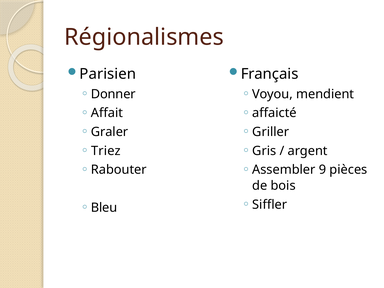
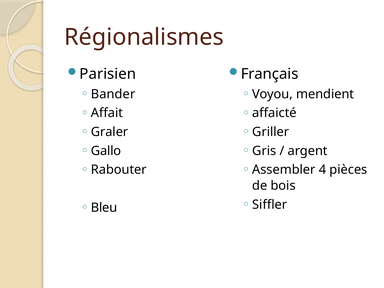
Donner: Donner -> Bander
Triez: Triez -> Gallo
9: 9 -> 4
